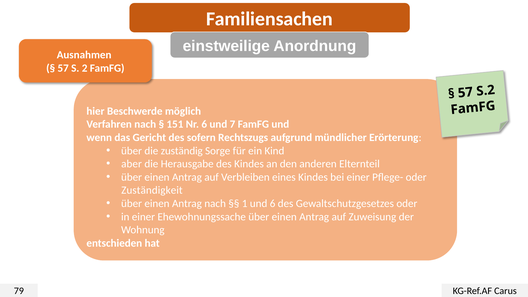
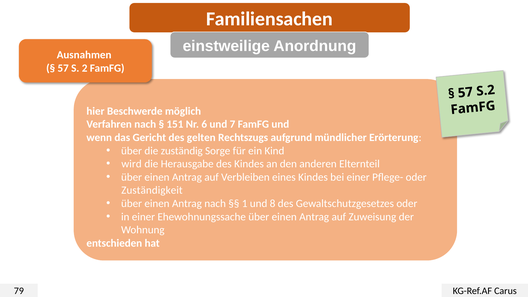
sofern: sofern -> gelten
aber: aber -> wird
und 6: 6 -> 8
